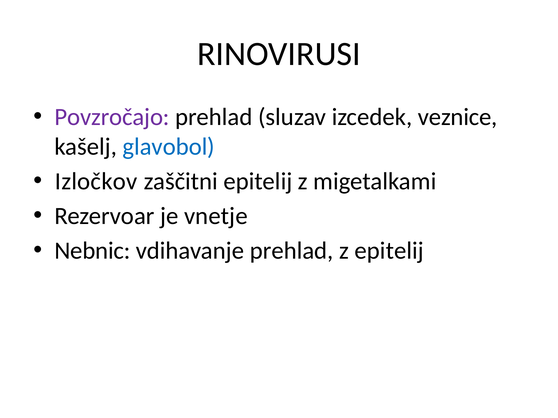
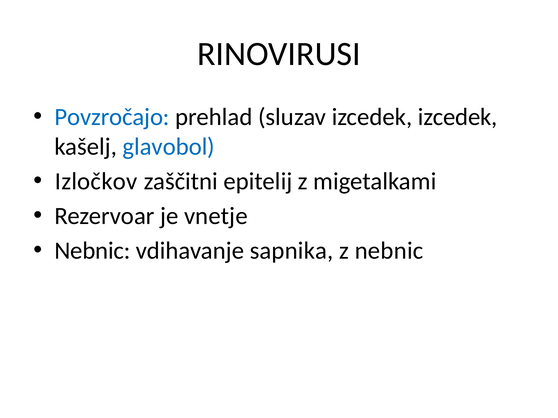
Povzročajo colour: purple -> blue
izcedek veznice: veznice -> izcedek
vdihavanje prehlad: prehlad -> sapnika
z epitelij: epitelij -> nebnic
